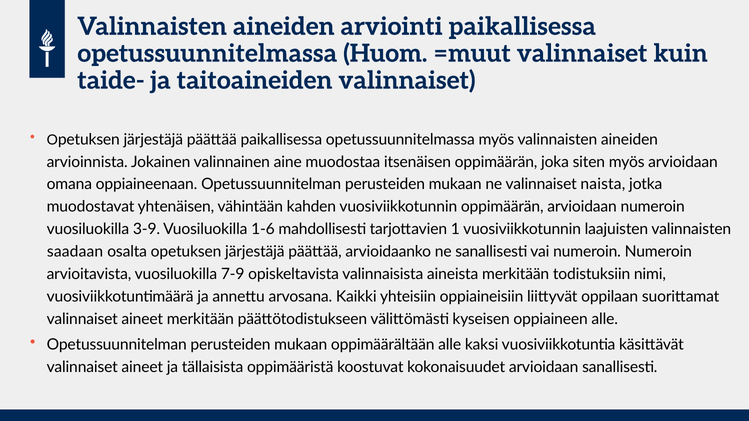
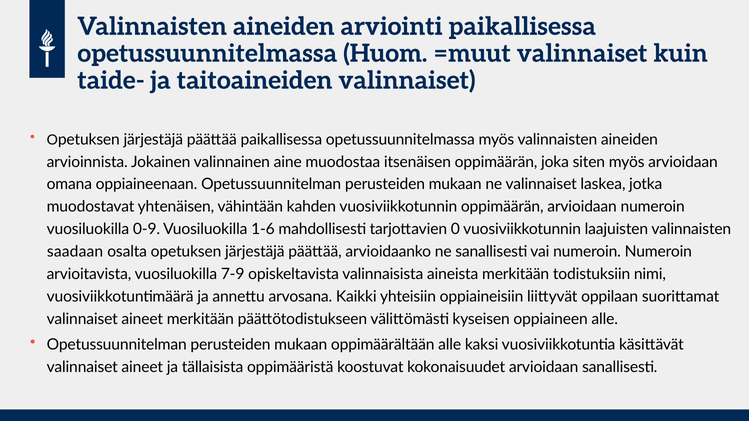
naista: naista -> laskea
3-9: 3-9 -> 0-9
1: 1 -> 0
